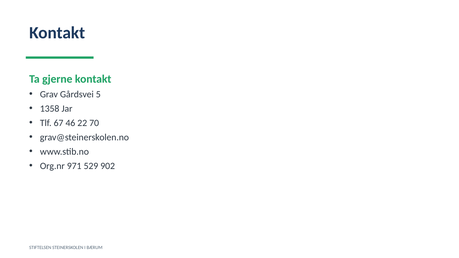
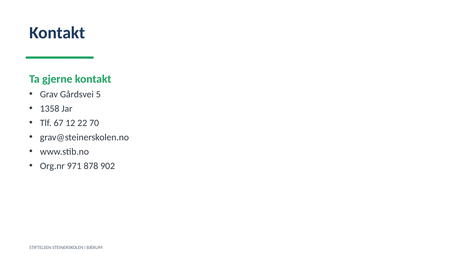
46: 46 -> 12
529: 529 -> 878
